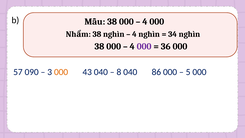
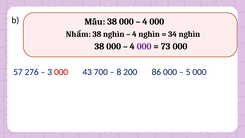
36: 36 -> 73
090: 090 -> 276
000 at (61, 72) colour: orange -> red
43 040: 040 -> 700
8 040: 040 -> 200
